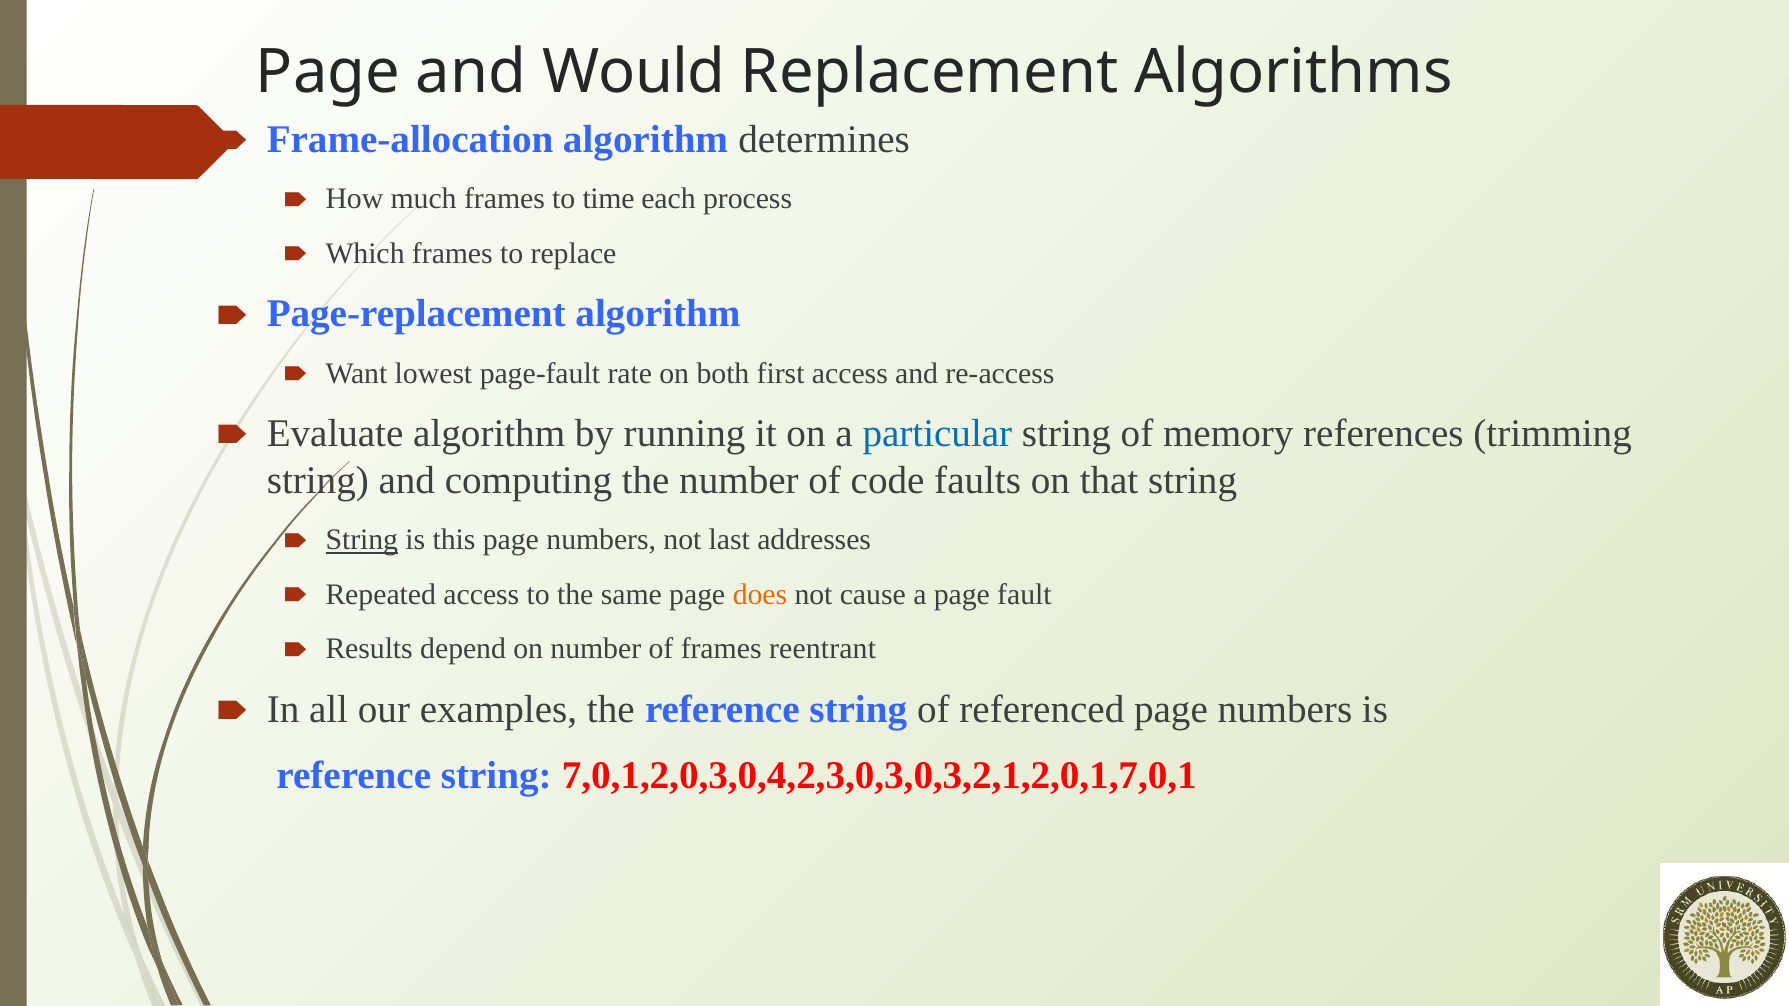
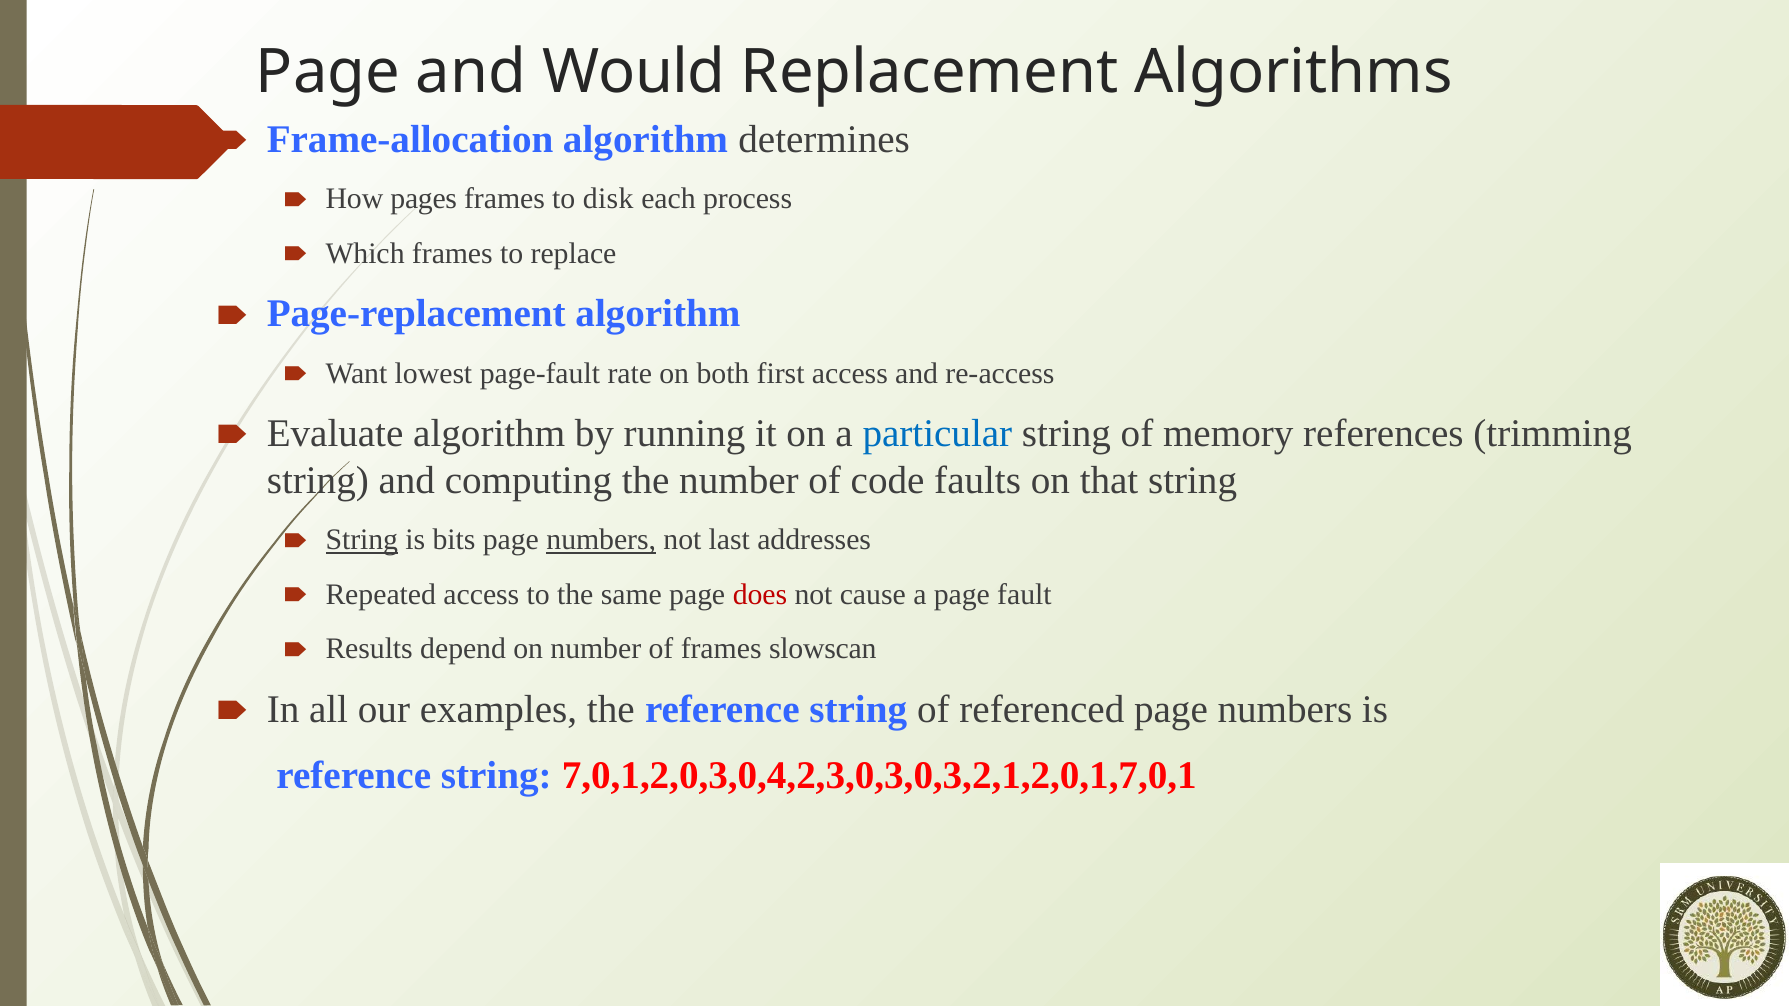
much: much -> pages
time: time -> disk
this: this -> bits
numbers at (601, 540) underline: none -> present
does colour: orange -> red
reentrant: reentrant -> slowscan
